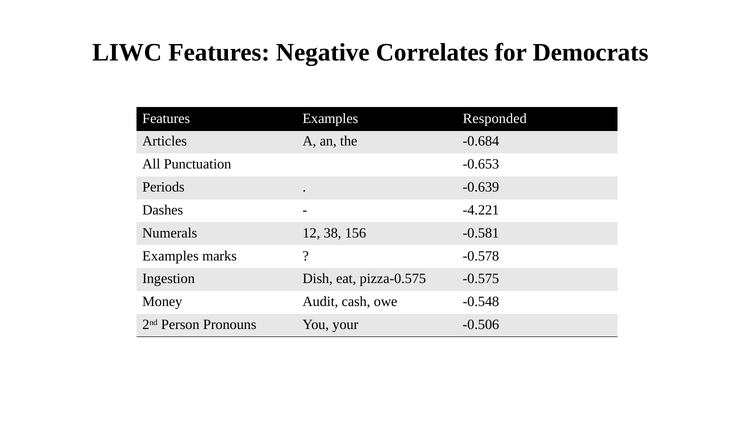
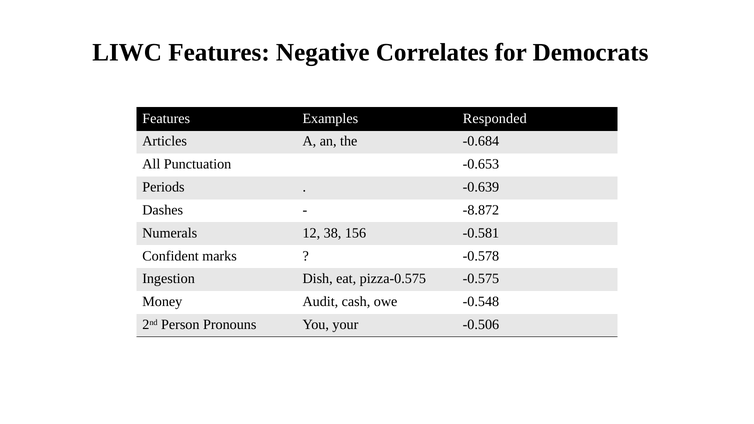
-4.221: -4.221 -> -8.872
Examples at (170, 256): Examples -> Confident
